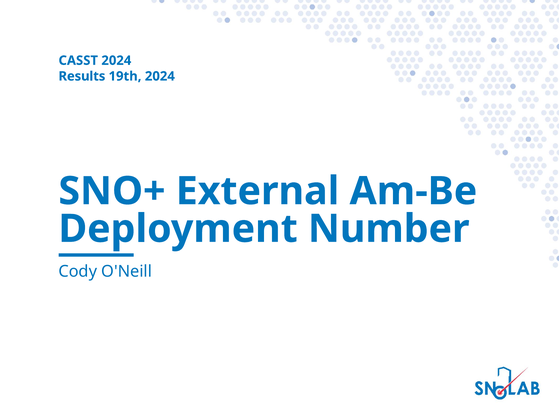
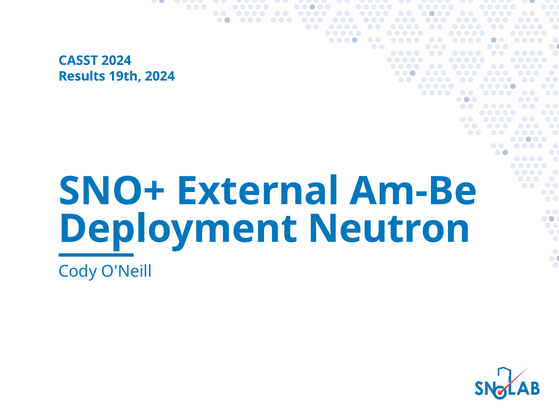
Number: Number -> Neutron
